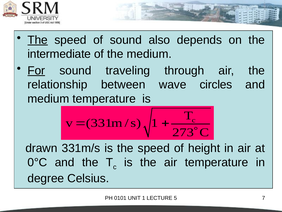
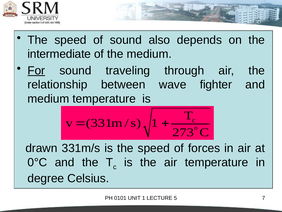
The at (38, 40) underline: present -> none
circles: circles -> fighter
height: height -> forces
